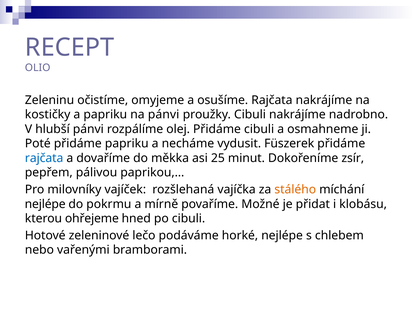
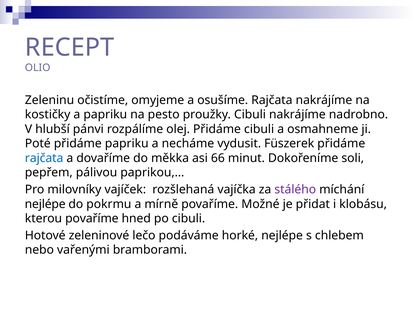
na pánvi: pánvi -> pesto
25: 25 -> 66
zsír: zsír -> soli
stálého colour: orange -> purple
kterou ohřejeme: ohřejeme -> povaříme
